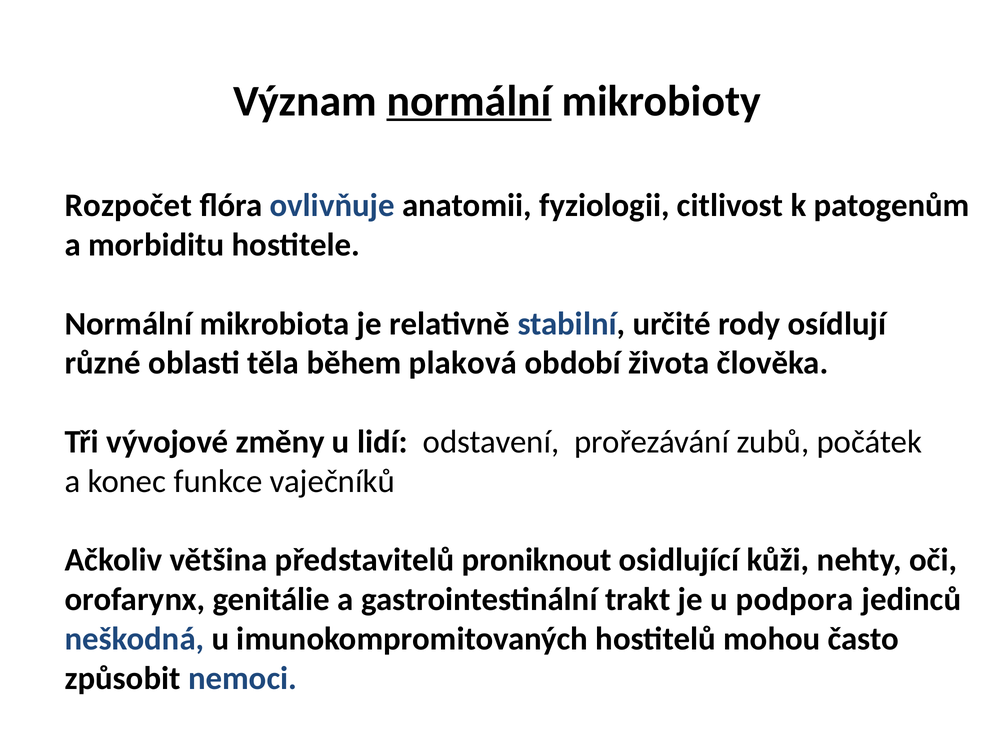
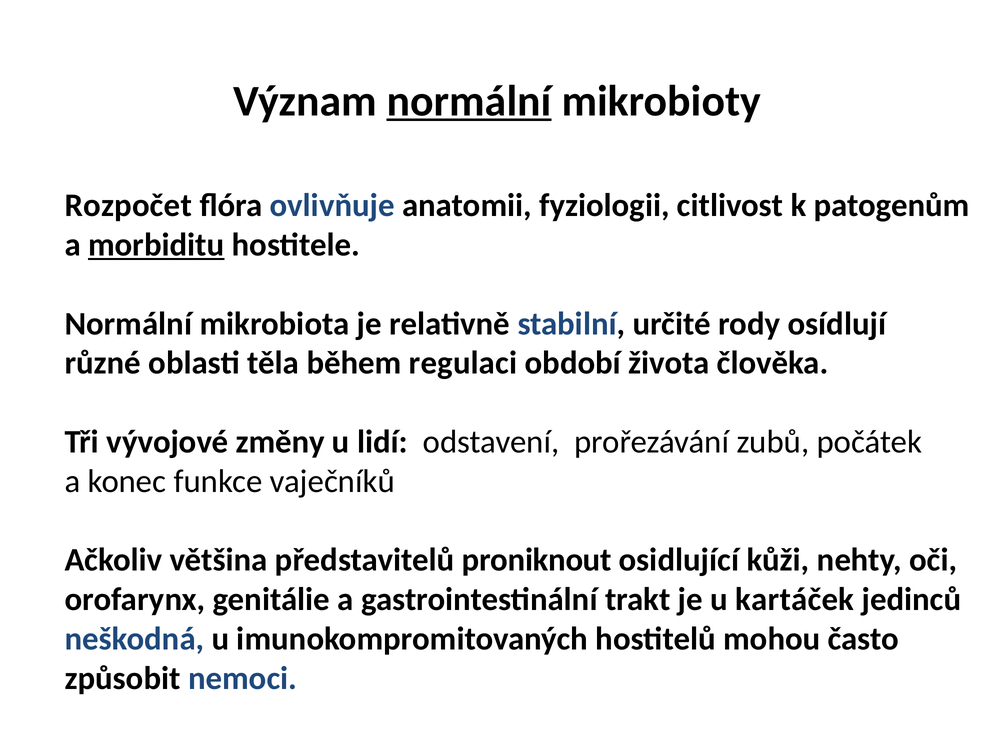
morbiditu underline: none -> present
plaková: plaková -> regulaci
podpora: podpora -> kartáček
